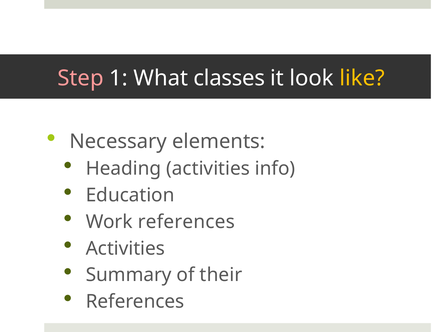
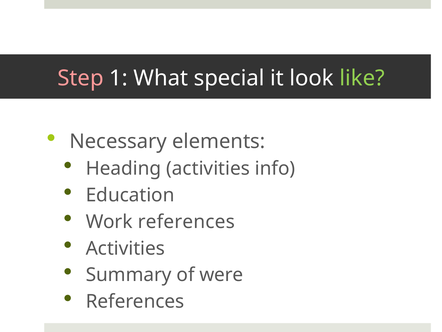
classes: classes -> special
like colour: yellow -> light green
their: their -> were
